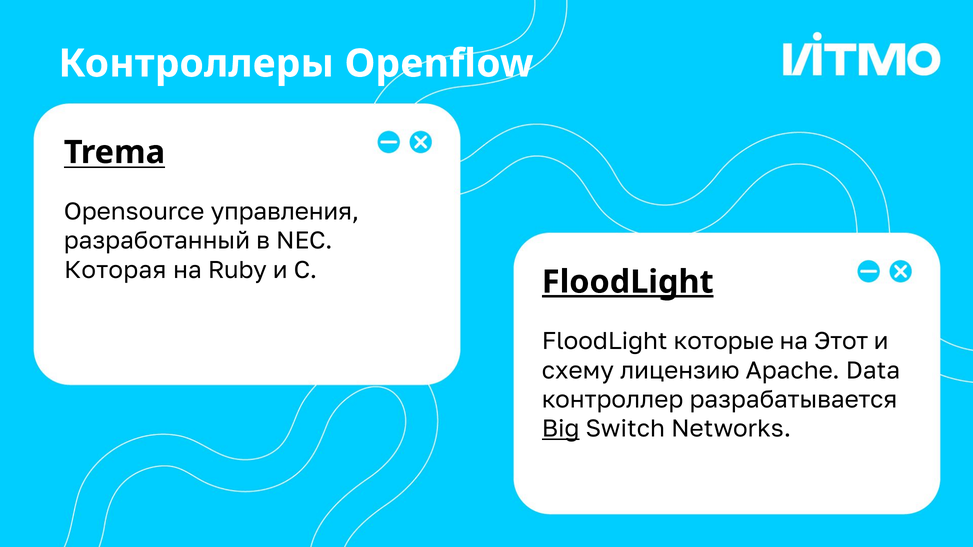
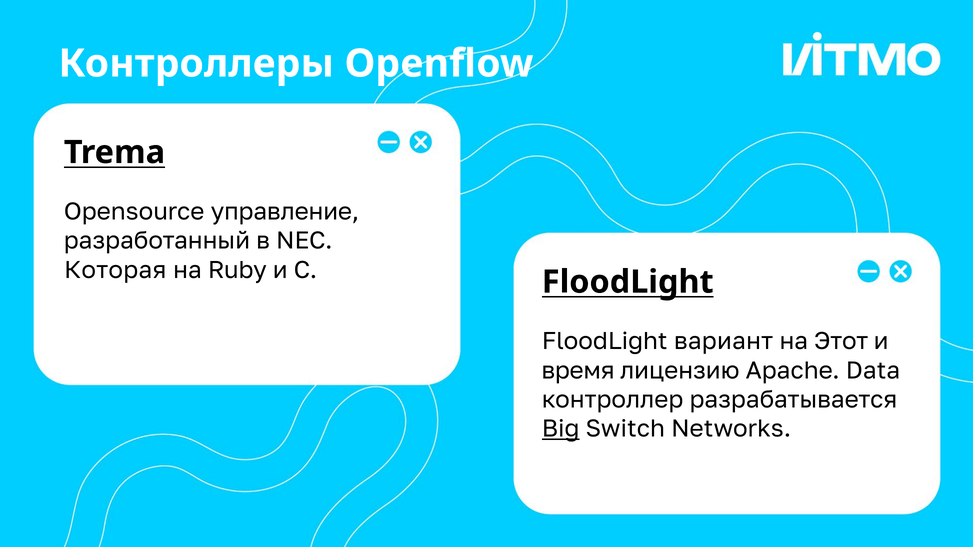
управления: управления -> управление
FloodLight at (628, 282) underline: present -> none
которые: которые -> вариант
схему: схему -> время
